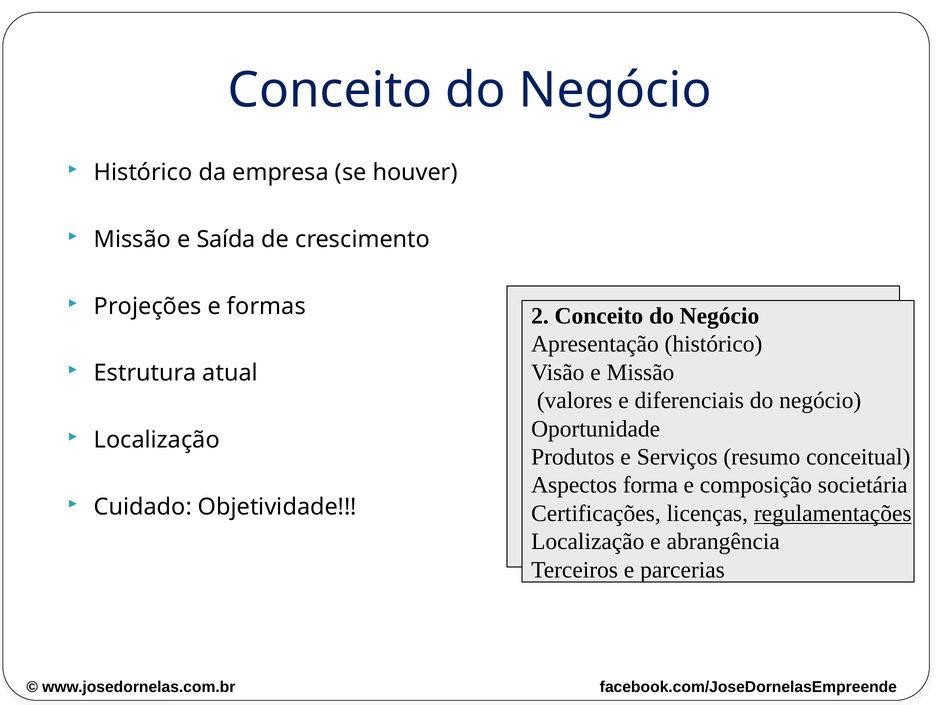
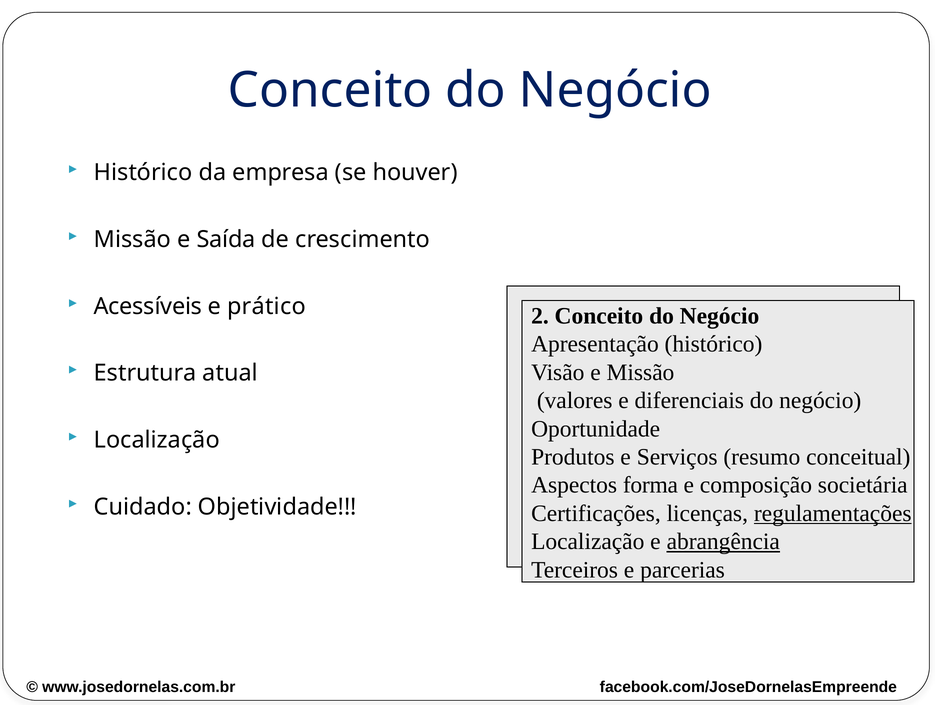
Projeções: Projeções -> Acessíveis
formas: formas -> prático
abrangência underline: none -> present
